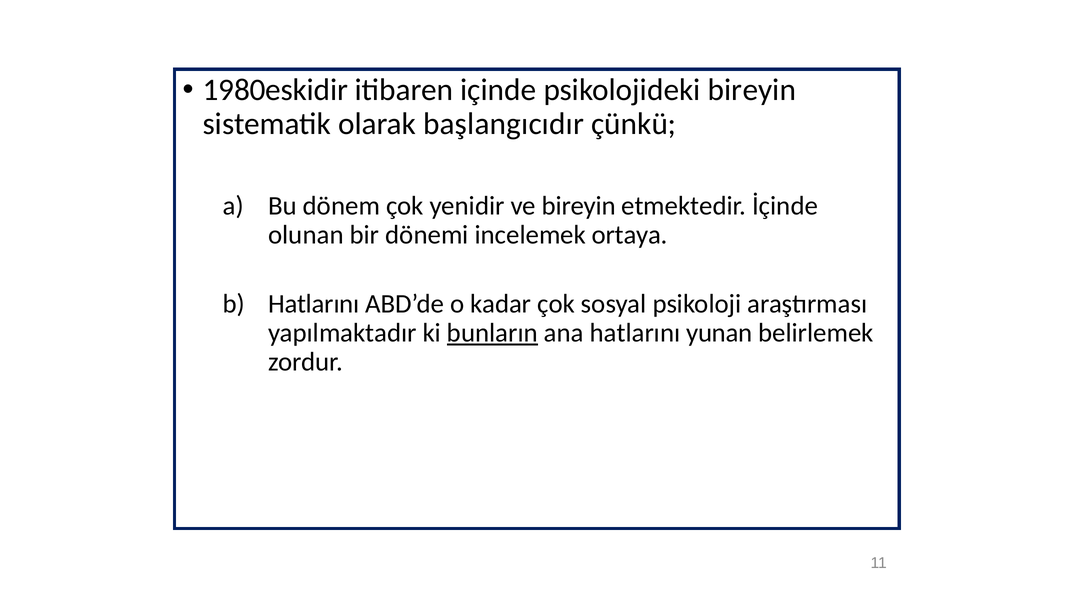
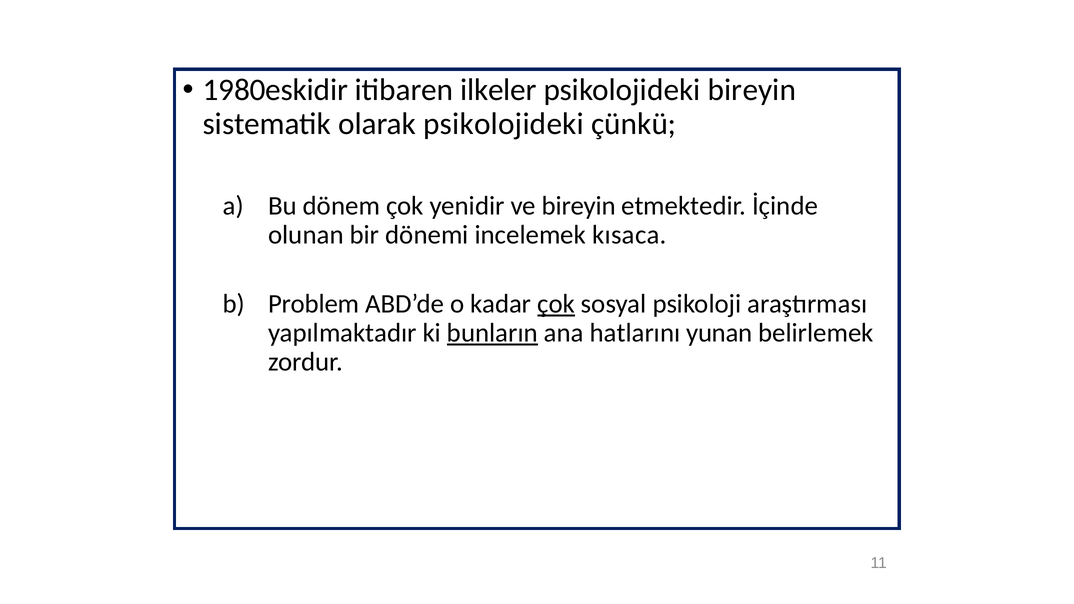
içinde: içinde -> ilkeler
olarak başlangıcıdır: başlangıcıdır -> psikolojideki
ortaya: ortaya -> kısaca
Hatlarını at (314, 304): Hatlarını -> Problem
çok at (556, 304) underline: none -> present
